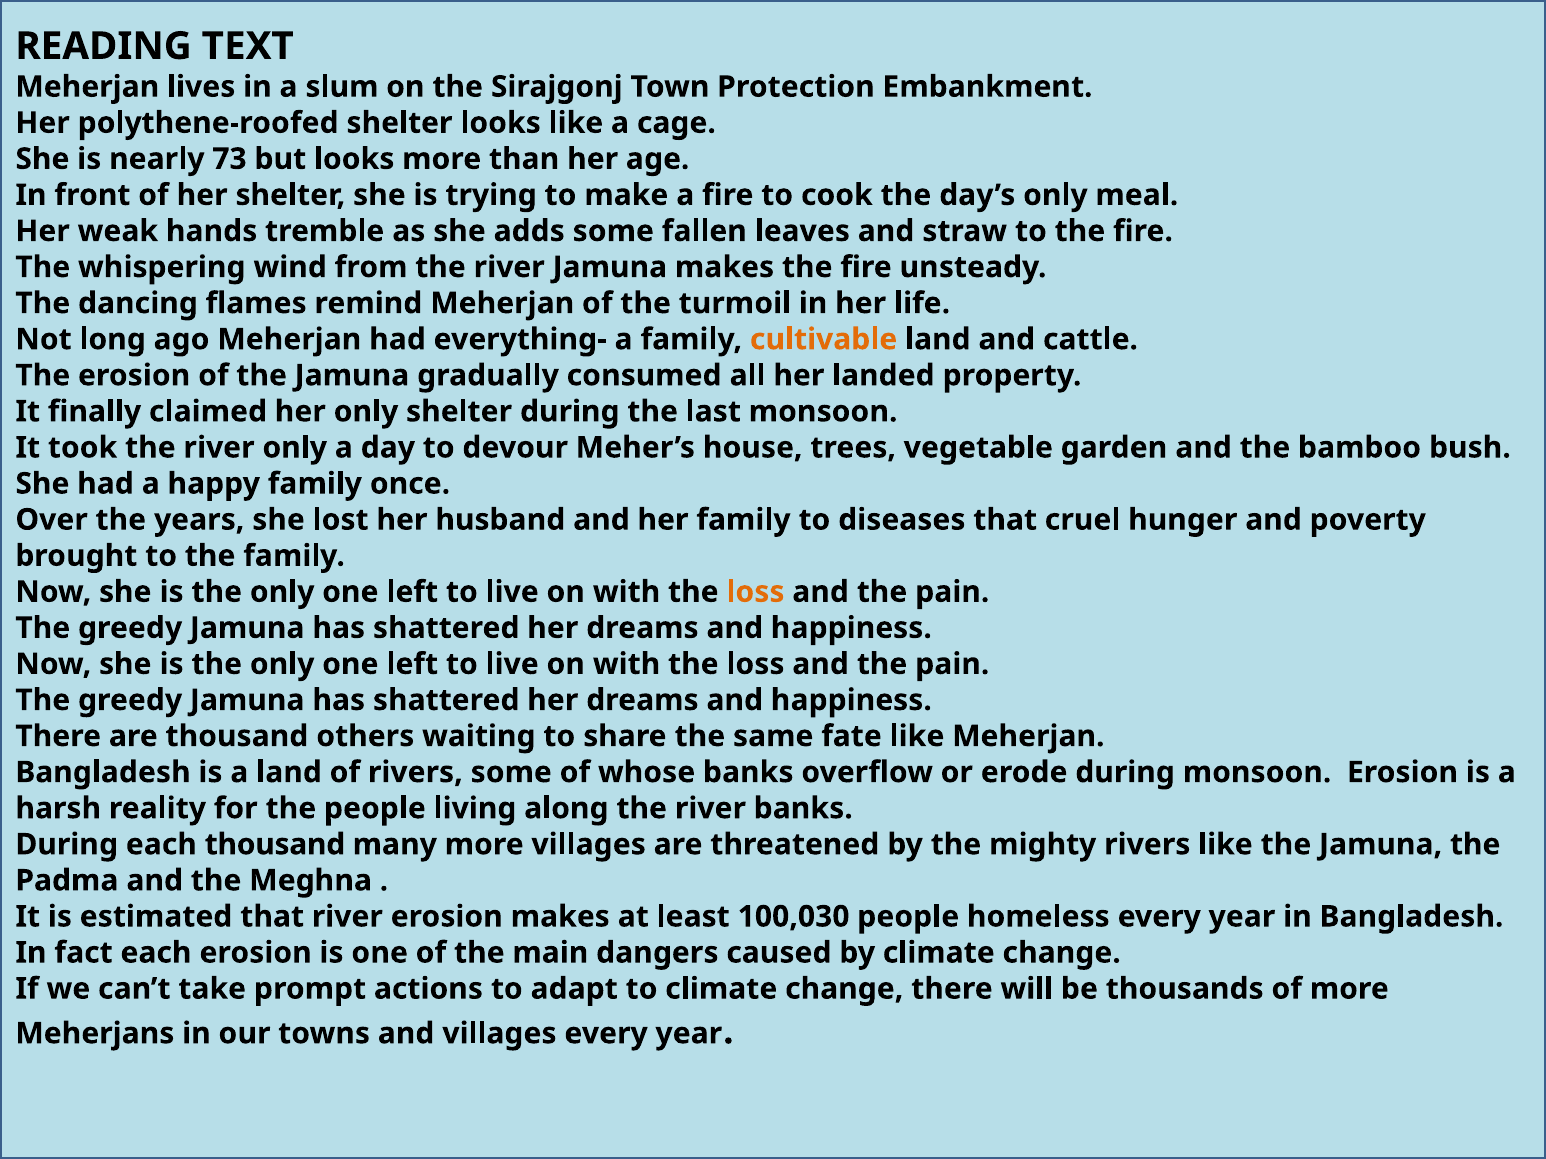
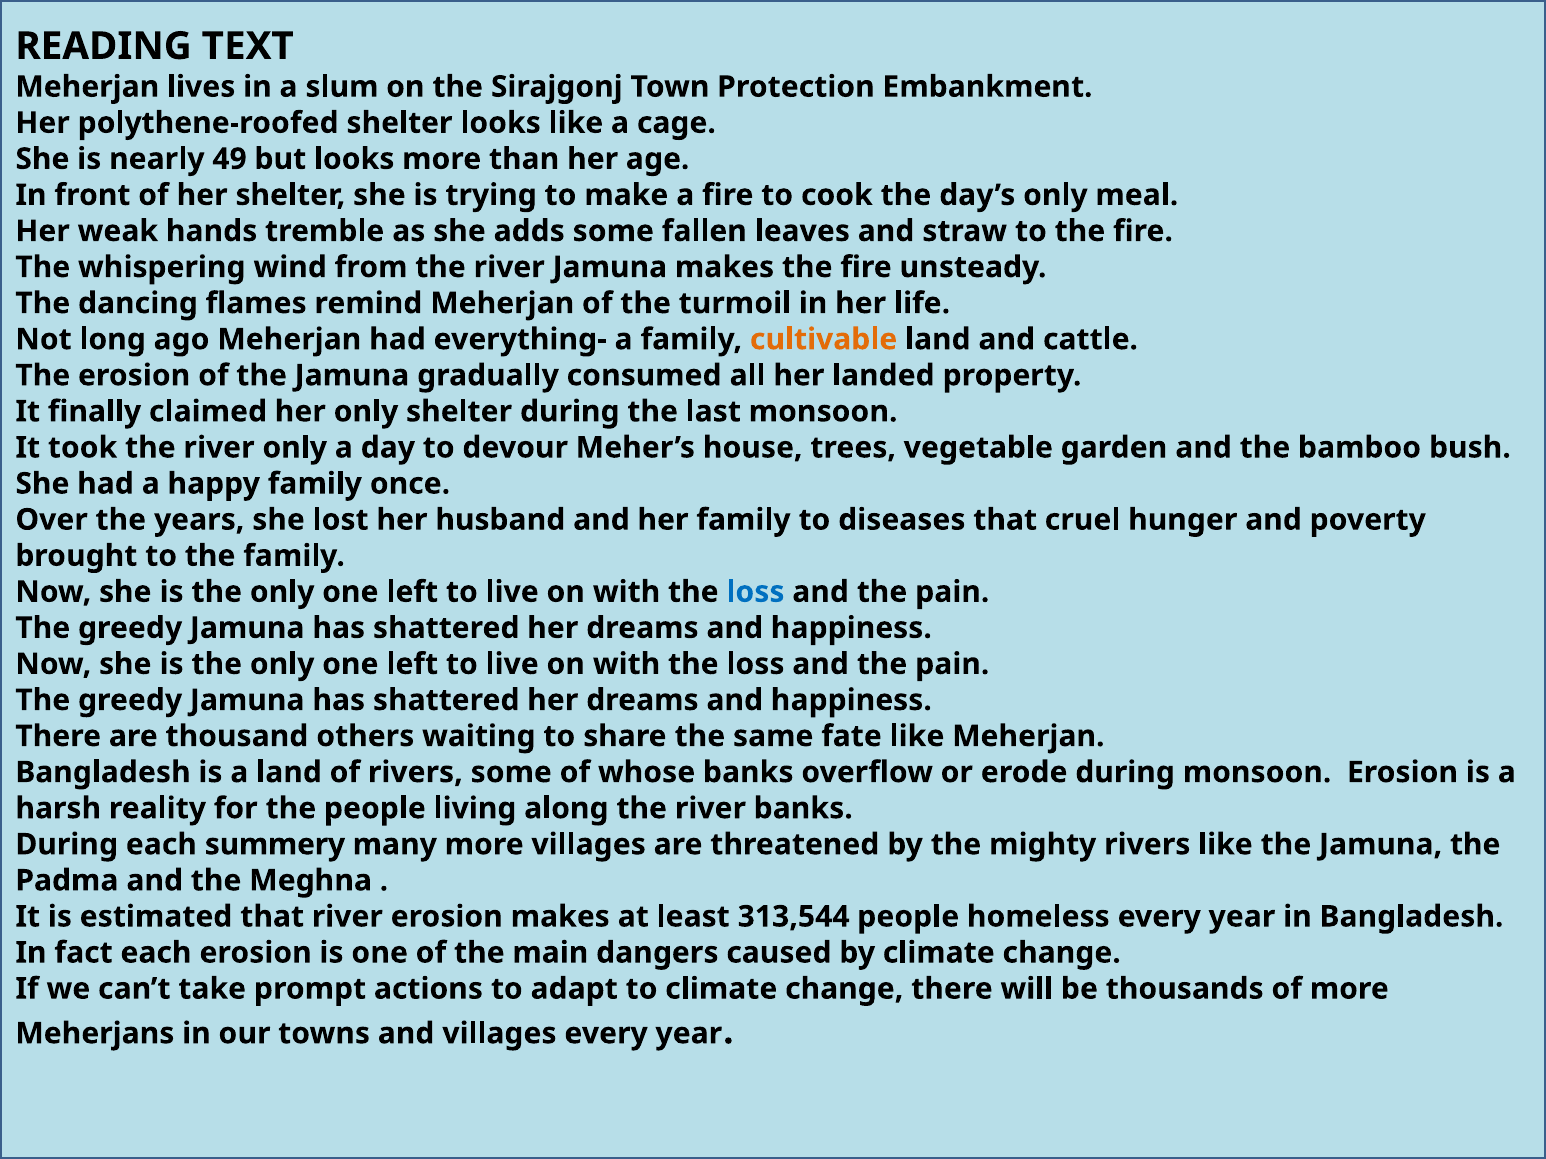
73: 73 -> 49
loss at (755, 592) colour: orange -> blue
each thousand: thousand -> summery
100,030: 100,030 -> 313,544
